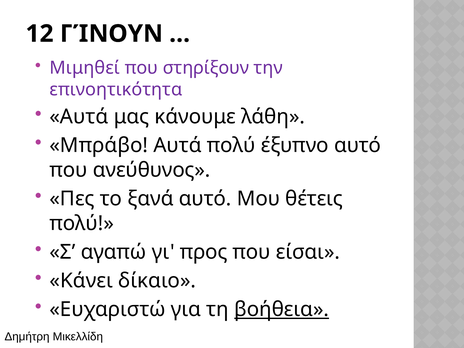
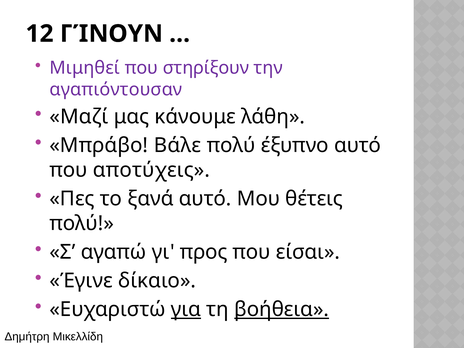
επινοητικότητα: επινοητικότητα -> αγαπιόντουσαν
Αυτά at (79, 117): Αυτά -> Μαζί
Μπράβο Αυτά: Αυτά -> Βάλε
ανεύθυνος: ανεύθυνος -> αποτύχεις
Κάνει: Κάνει -> Έγινε
για underline: none -> present
